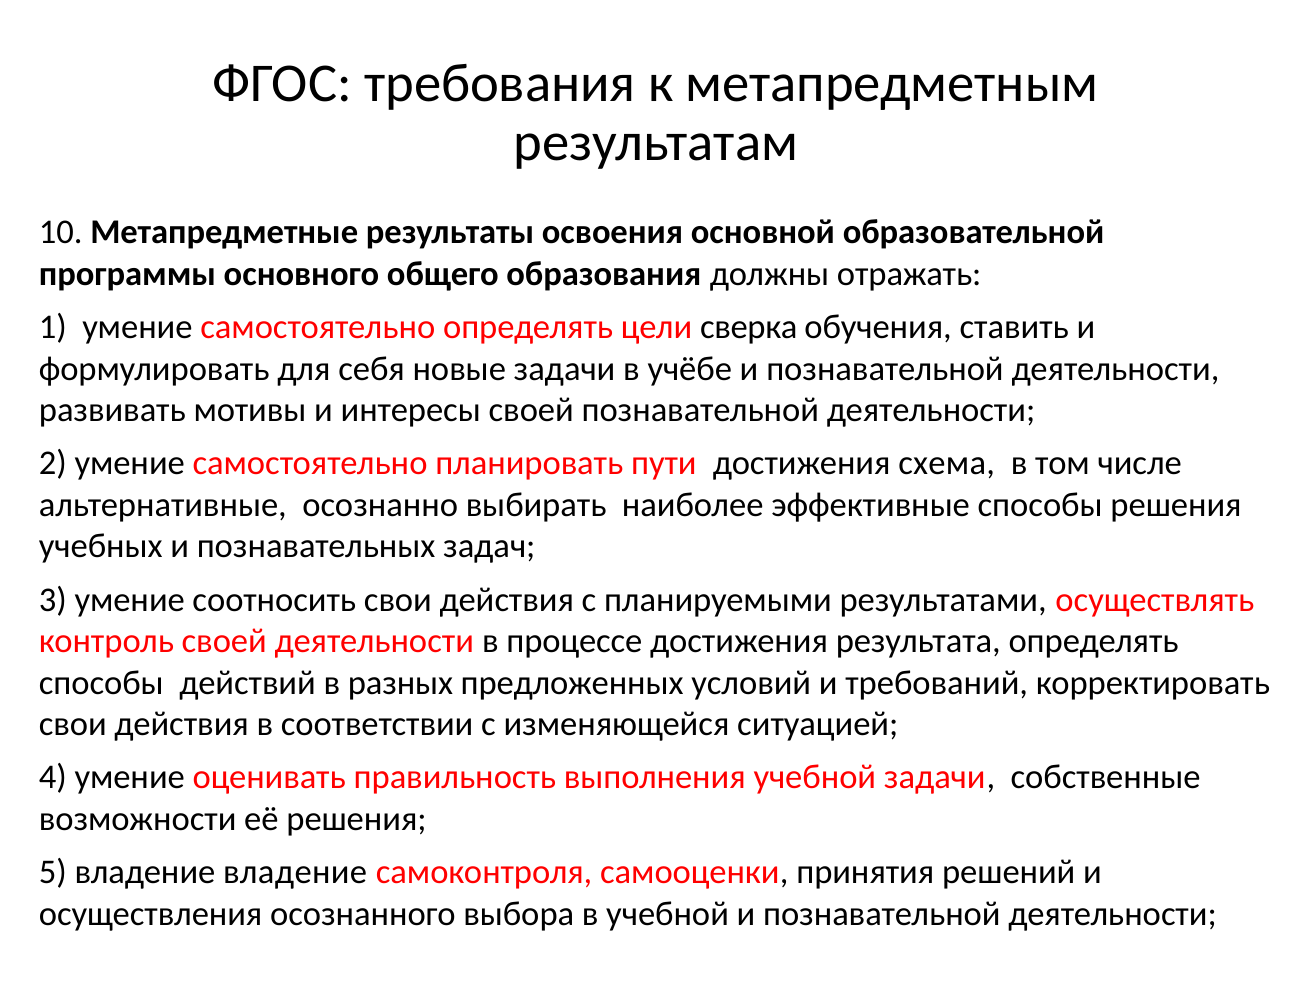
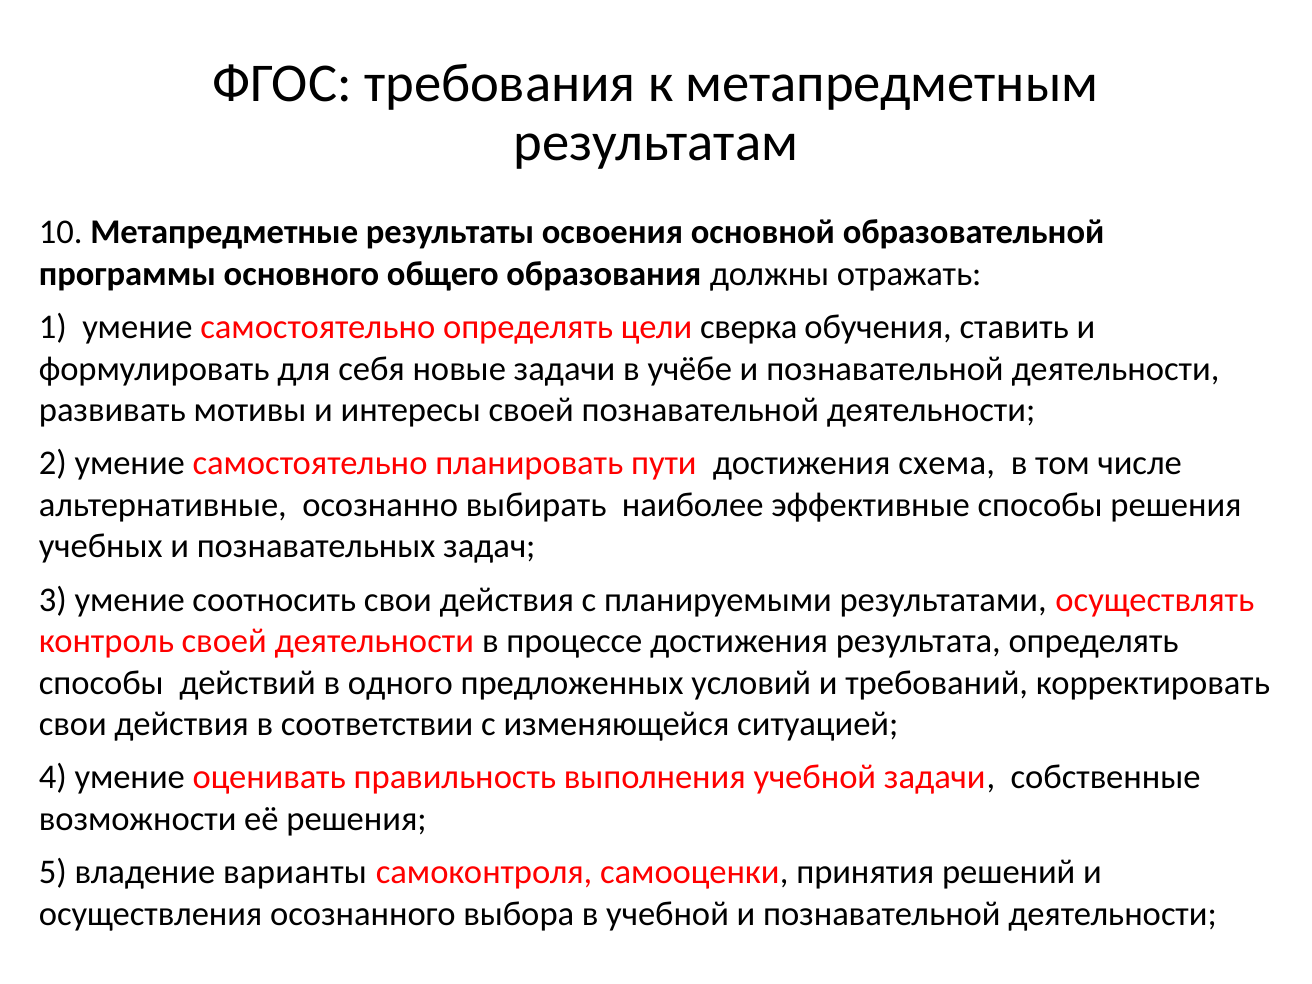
разных: разных -> одного
владение владение: владение -> варианты
